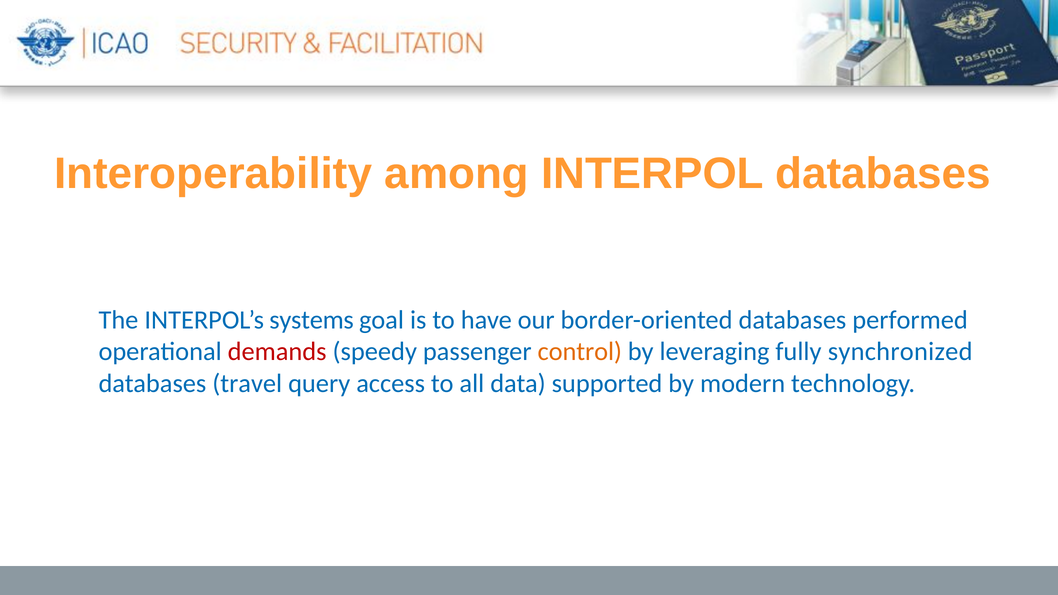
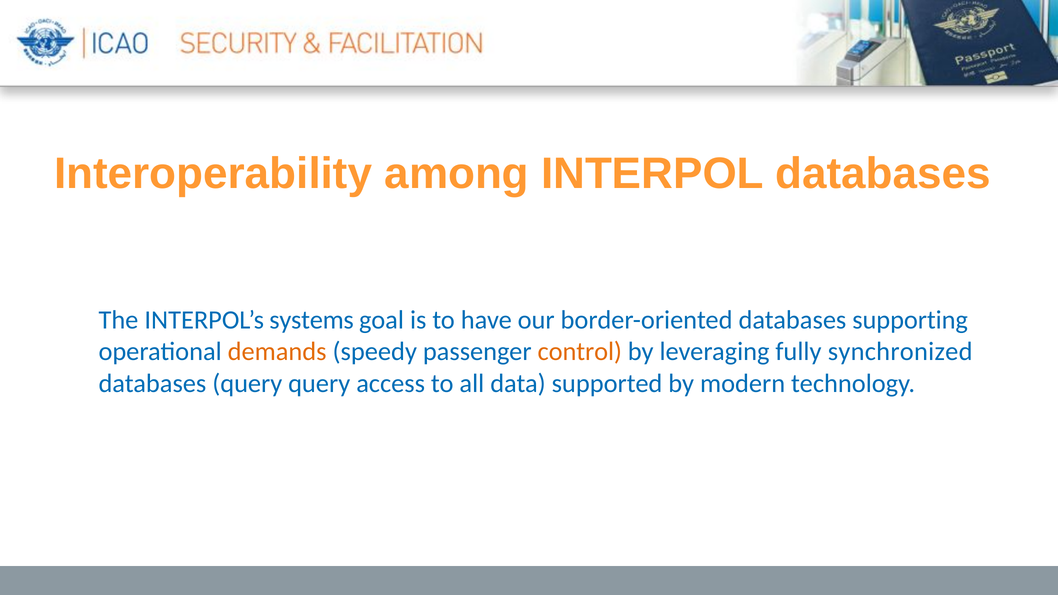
performed: performed -> supporting
demands colour: red -> orange
databases travel: travel -> query
